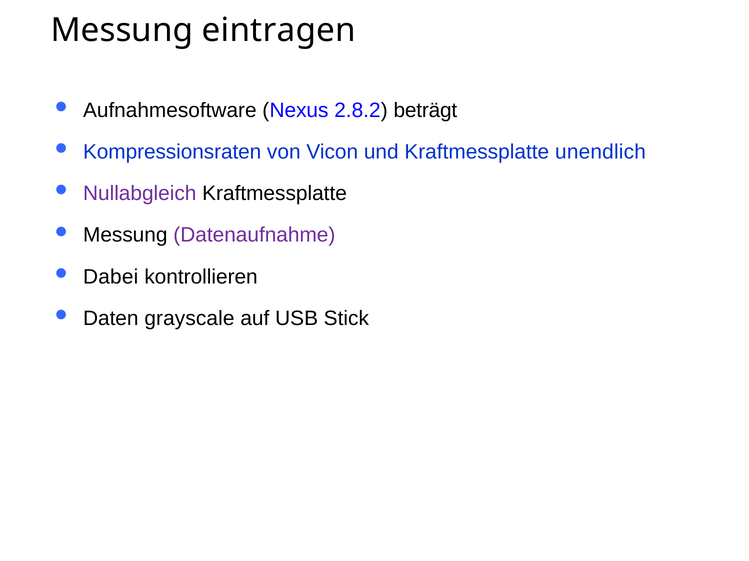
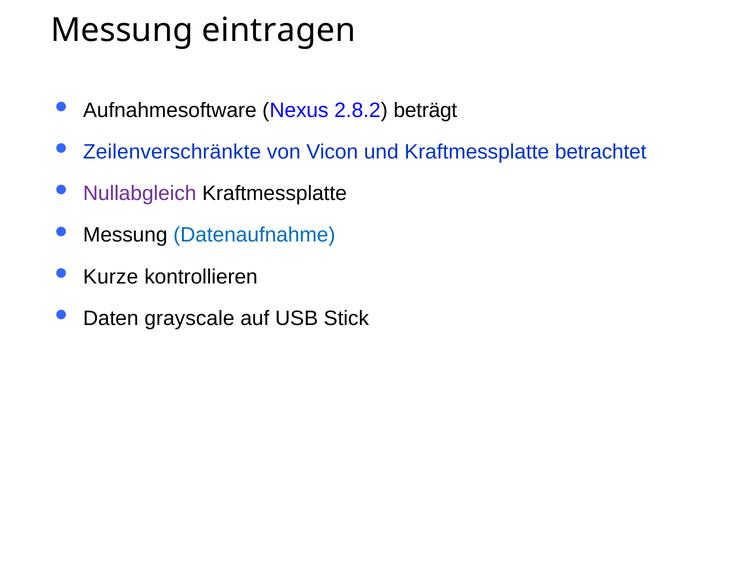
Kompressionsraten: Kompressionsraten -> Zeilenverschränkte
unendlich: unendlich -> betrachtet
Datenaufnahme colour: purple -> blue
Dabei: Dabei -> Kurze
